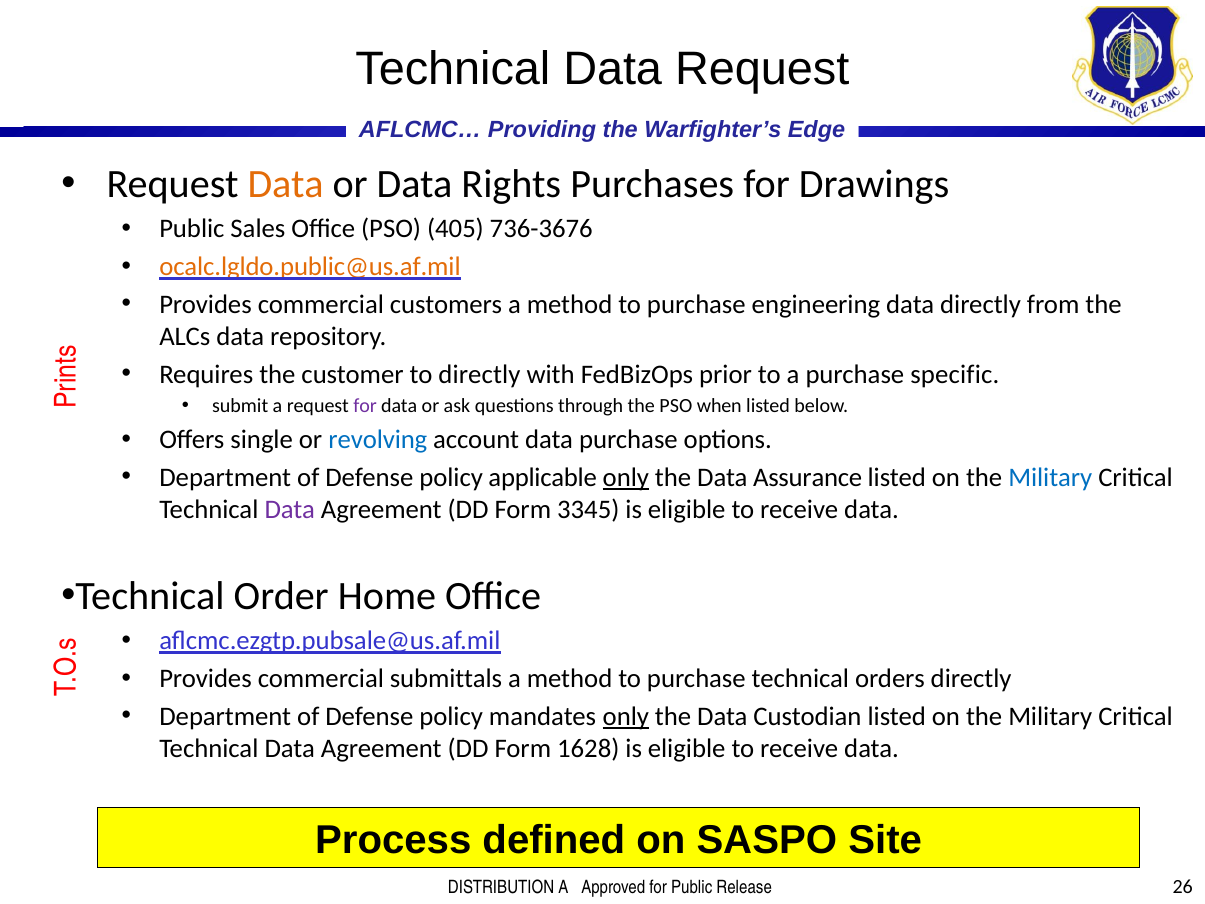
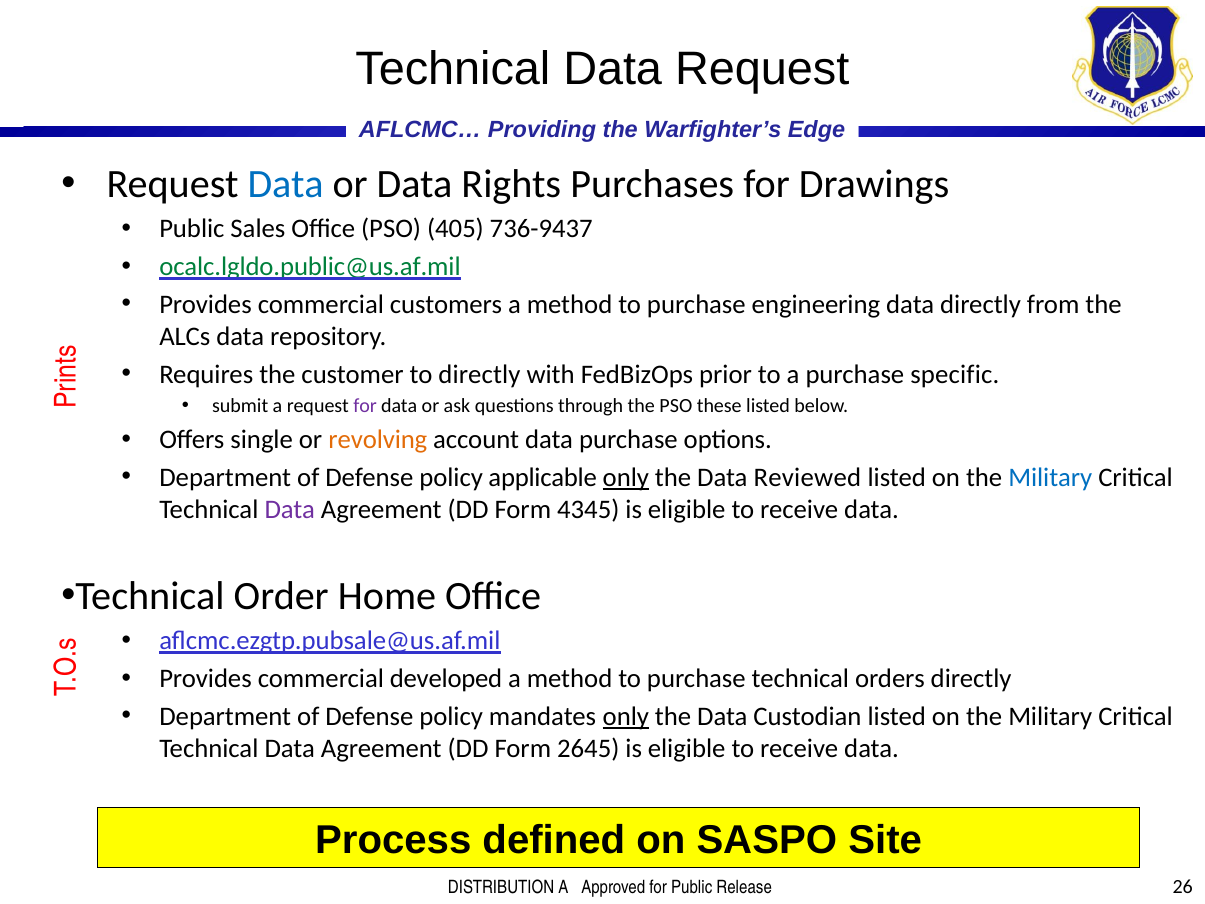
Data at (286, 184) colour: orange -> blue
736-3676: 736-3676 -> 736-9437
ocalc.lgldo.public@us.af.mil colour: orange -> green
when: when -> these
revolving colour: blue -> orange
Assurance: Assurance -> Reviewed
3345: 3345 -> 4345
submittals: submittals -> developed
1628: 1628 -> 2645
